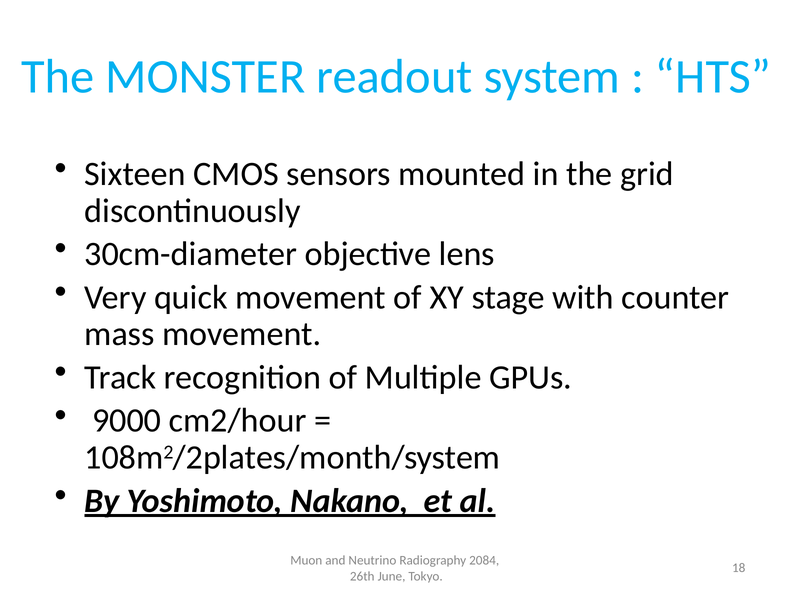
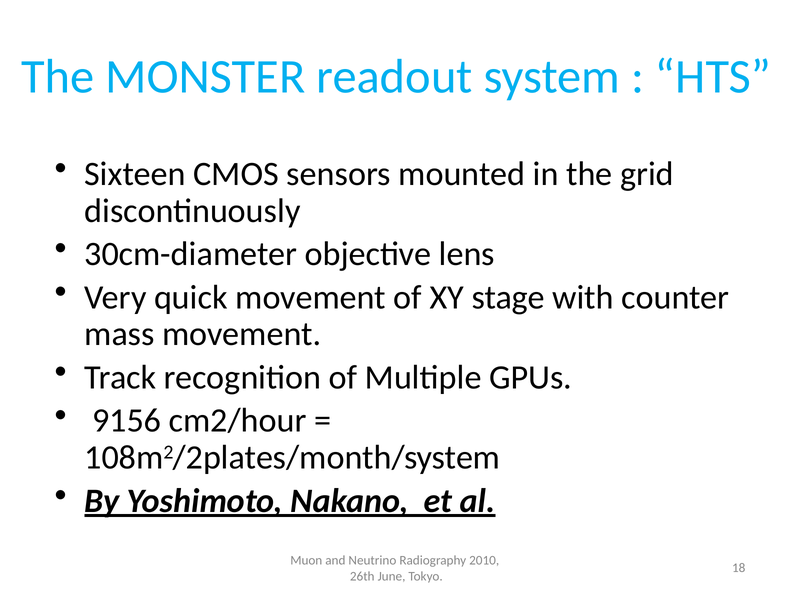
9000: 9000 -> 9156
2084: 2084 -> 2010
